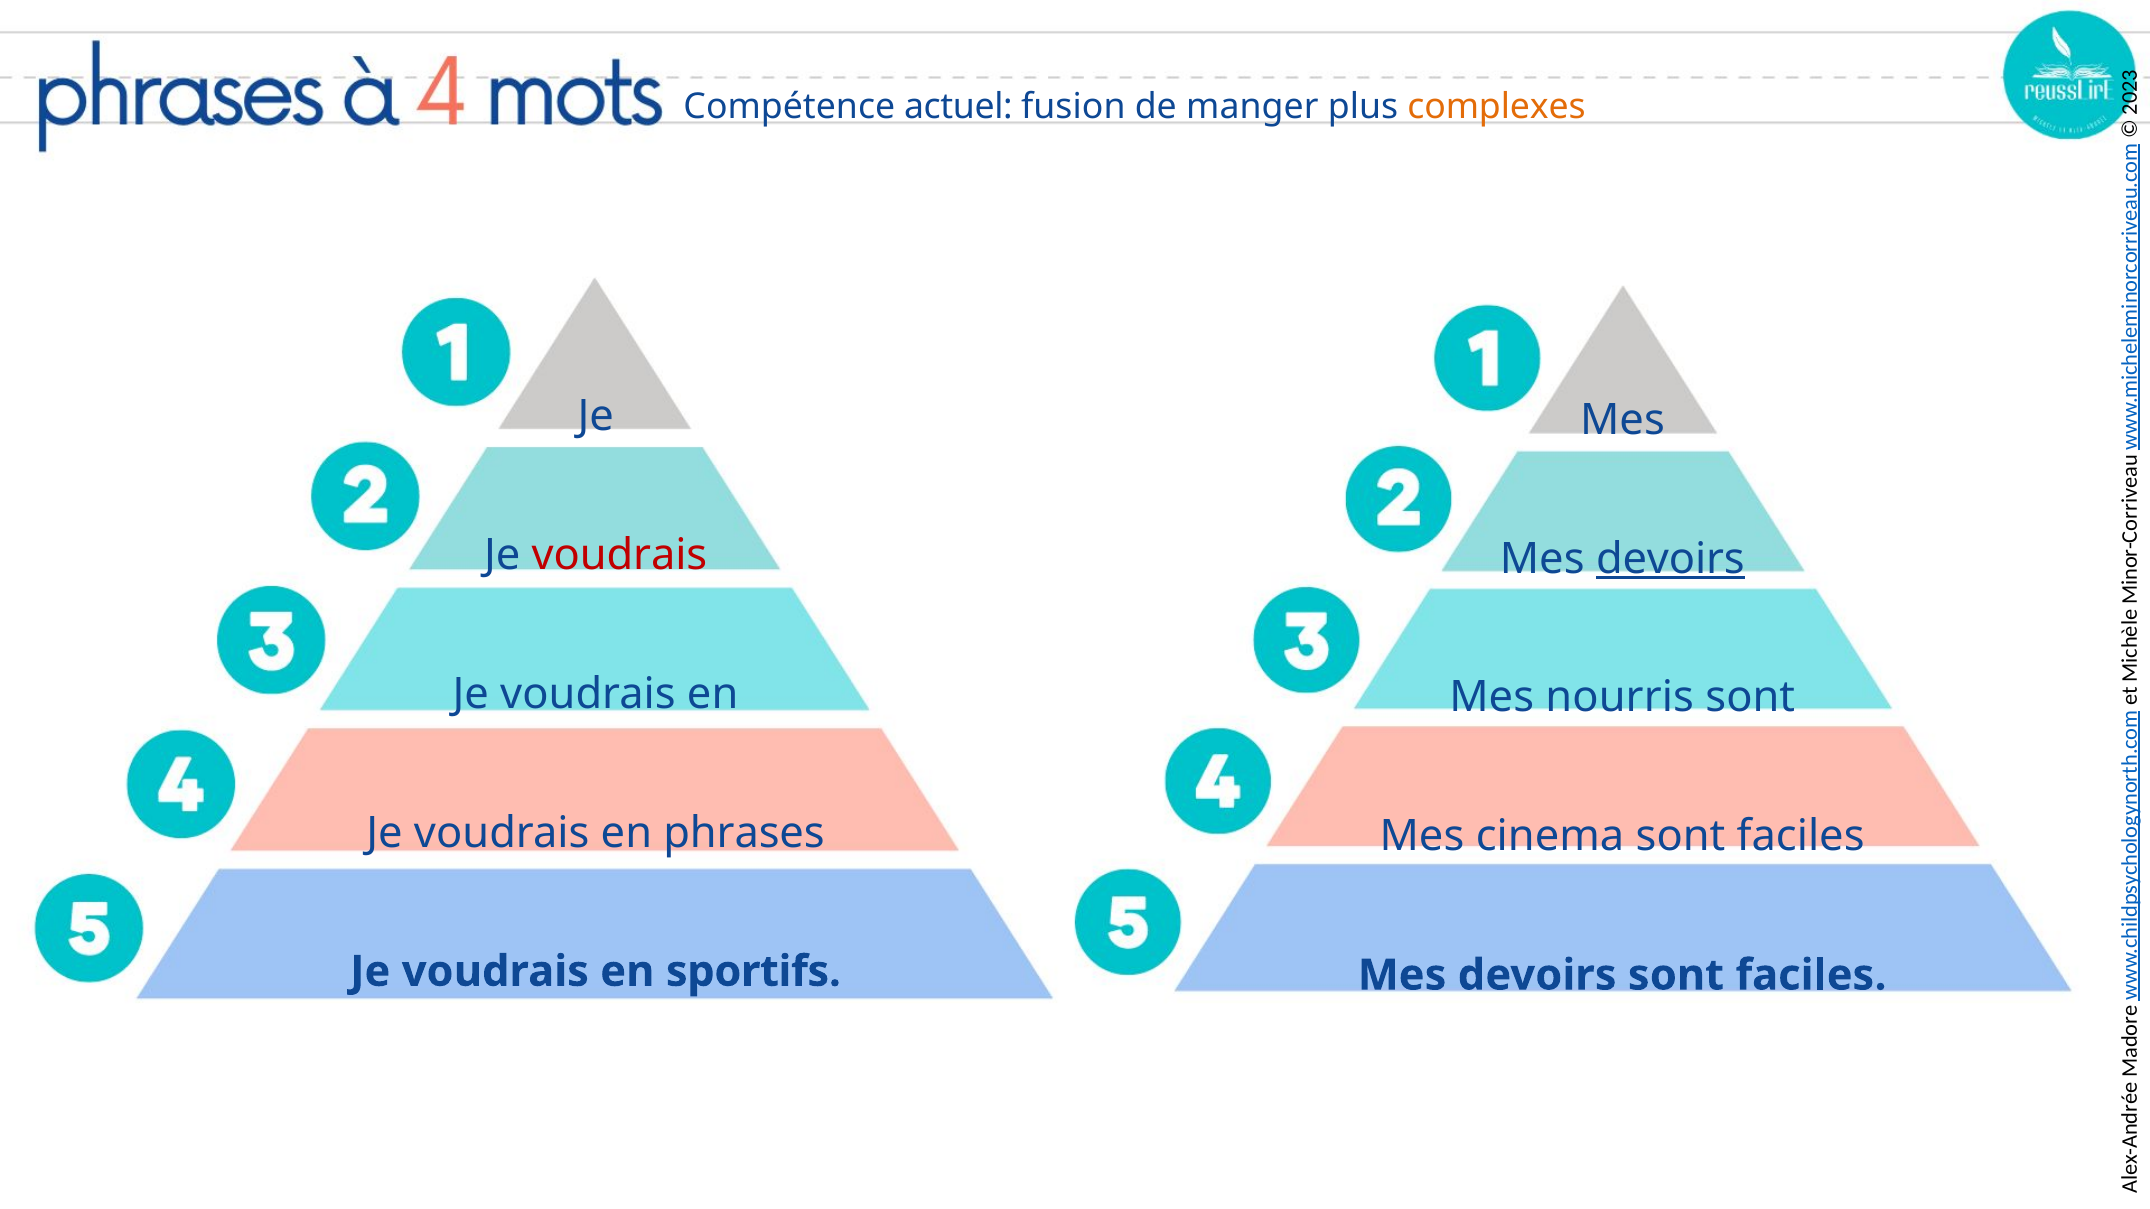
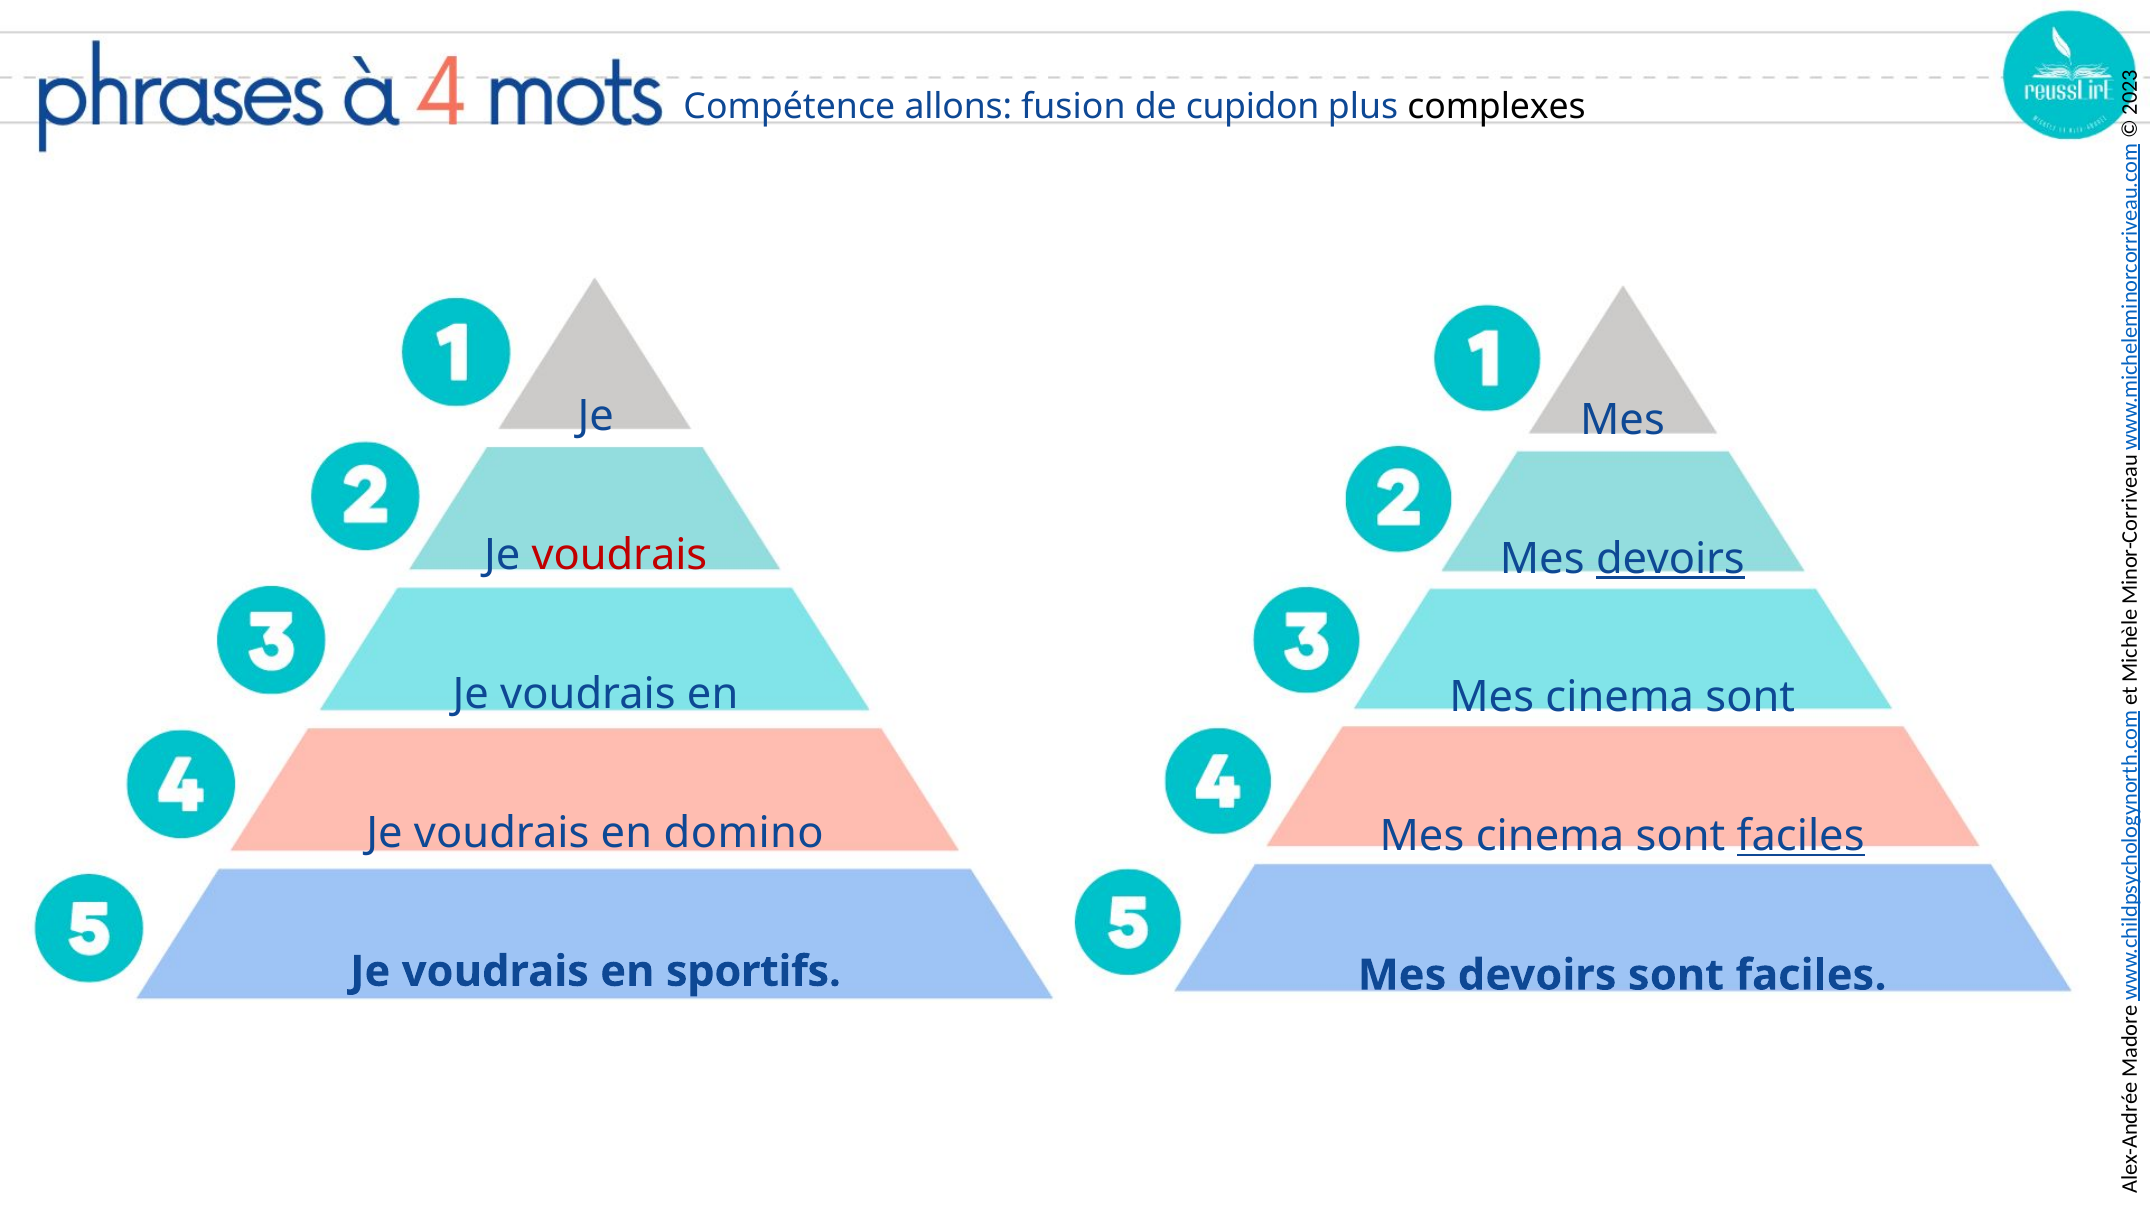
actuel: actuel -> allons
manger: manger -> cupidon
complexes colour: orange -> black
nourris at (1620, 698): nourris -> cinema
phrases: phrases -> domino
faciles at (1801, 837) underline: none -> present
